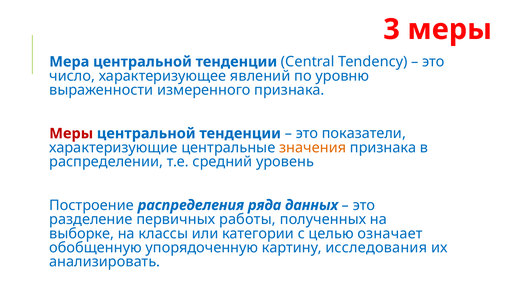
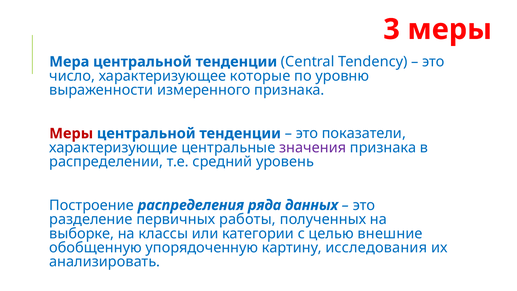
явлений: явлений -> которые
значения colour: orange -> purple
означает: означает -> внешние
